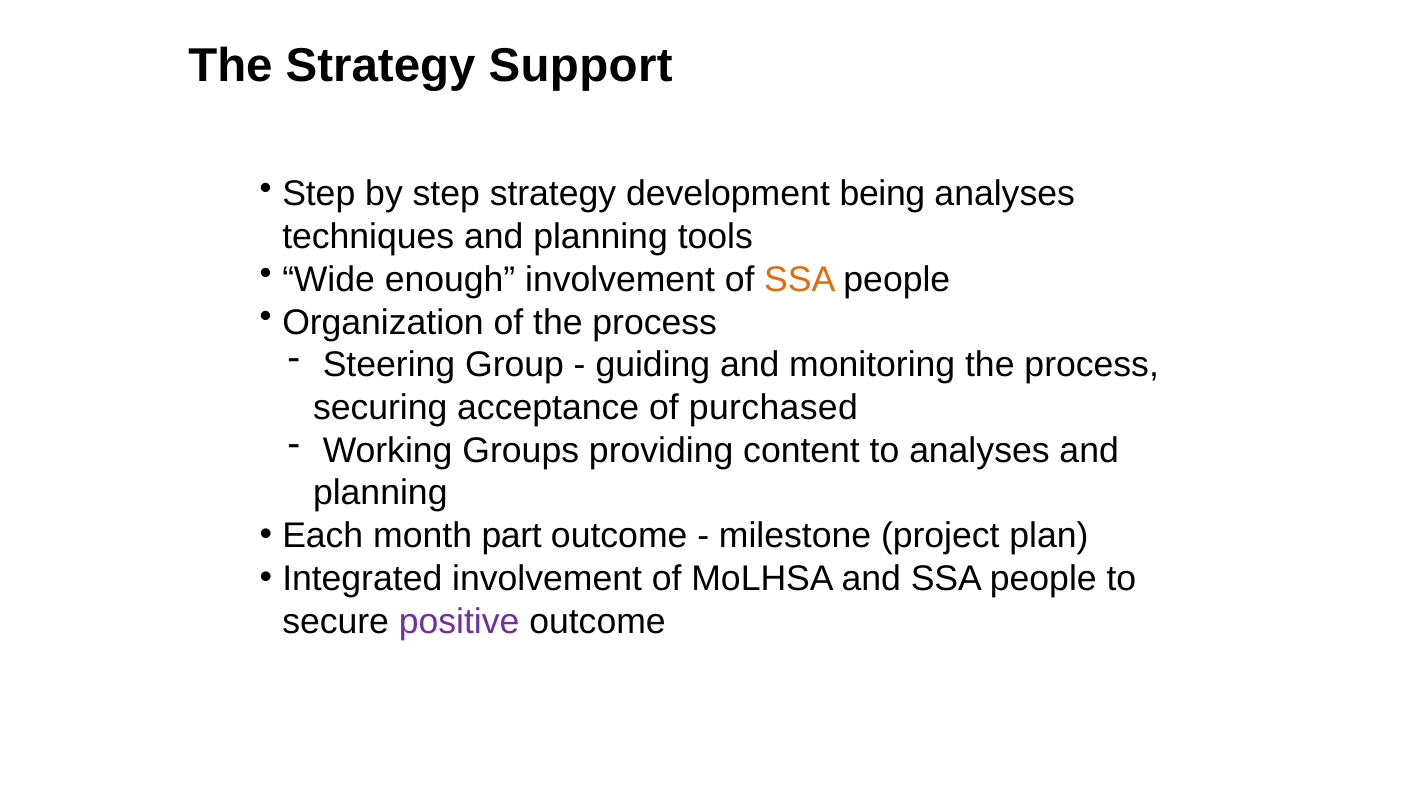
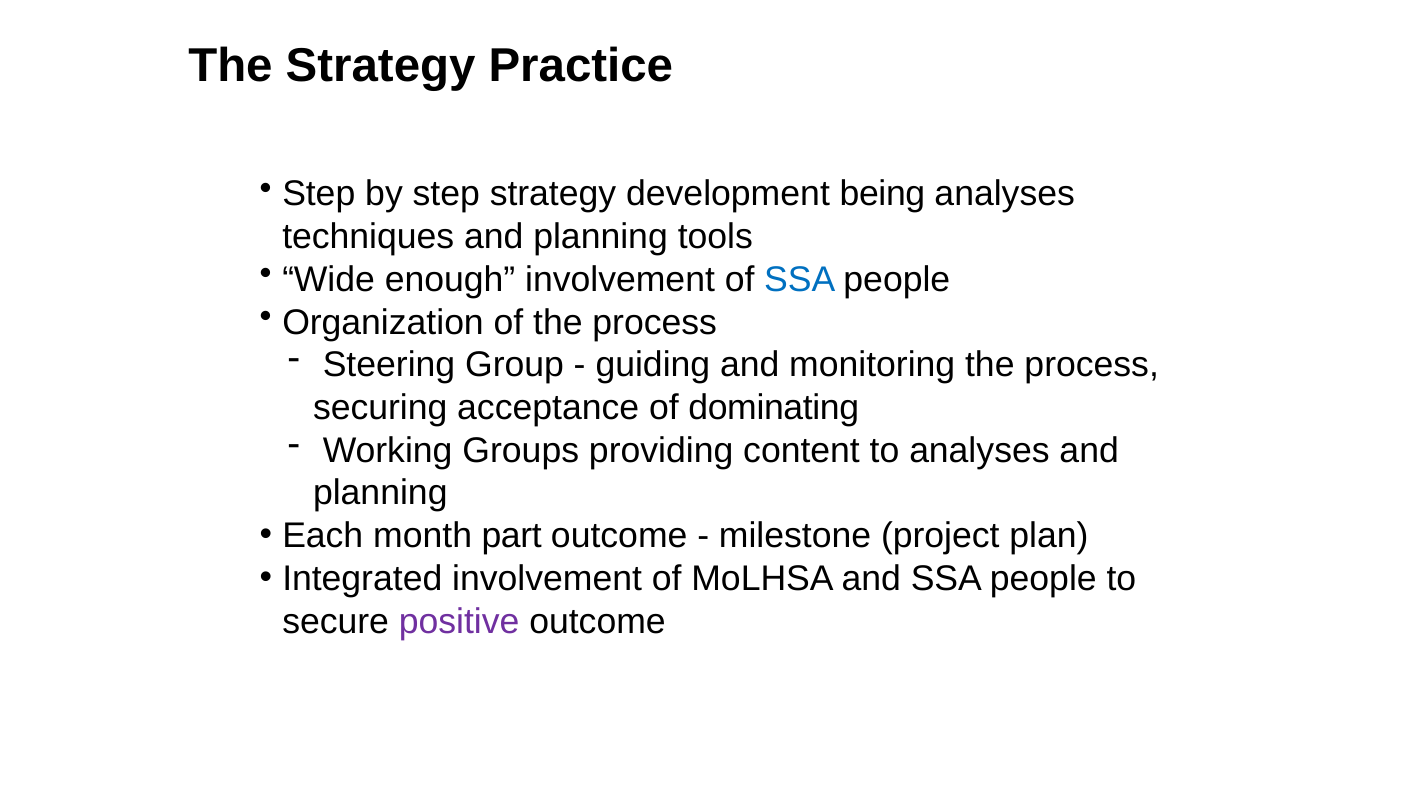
Support: Support -> Practice
SSA at (800, 279) colour: orange -> blue
purchased: purchased -> dominating
